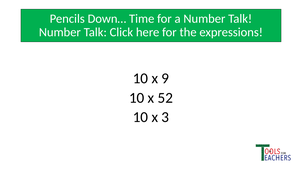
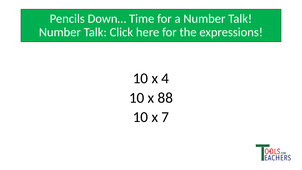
9: 9 -> 4
52: 52 -> 88
3: 3 -> 7
